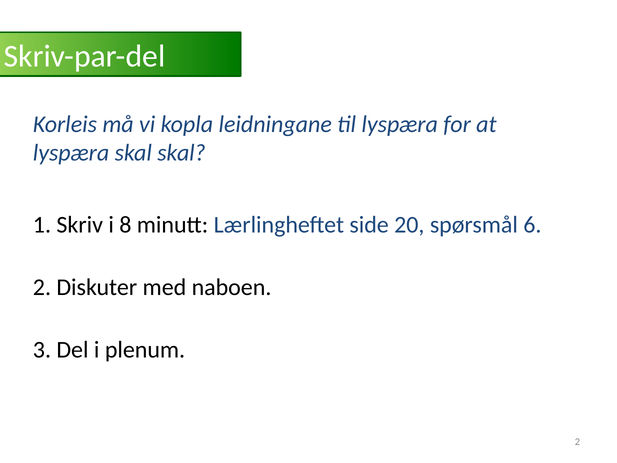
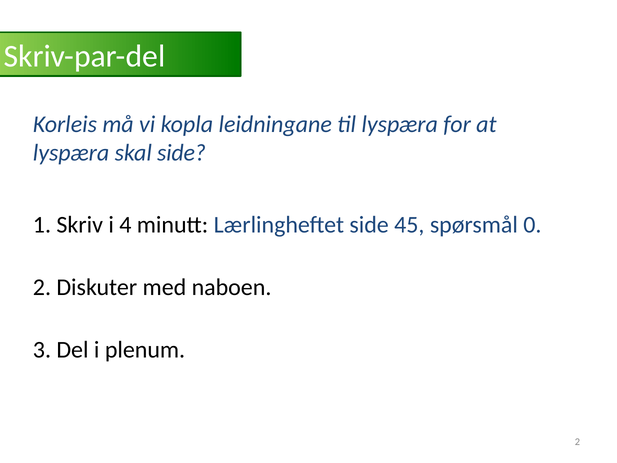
skal skal: skal -> side
8: 8 -> 4
20: 20 -> 45
6: 6 -> 0
